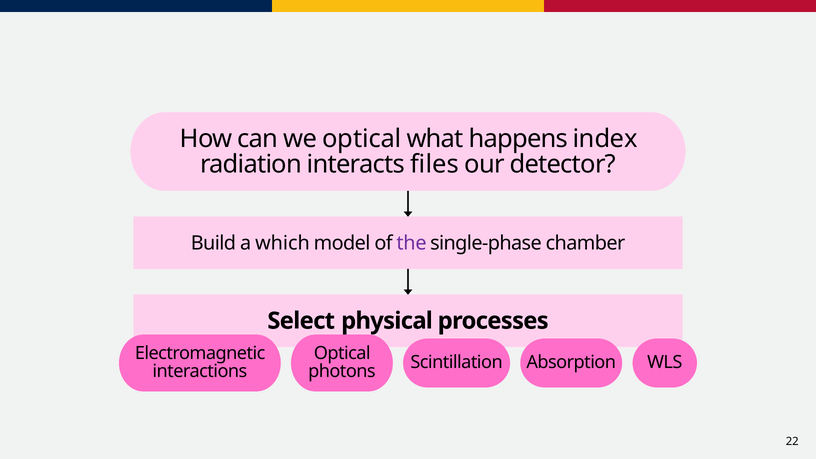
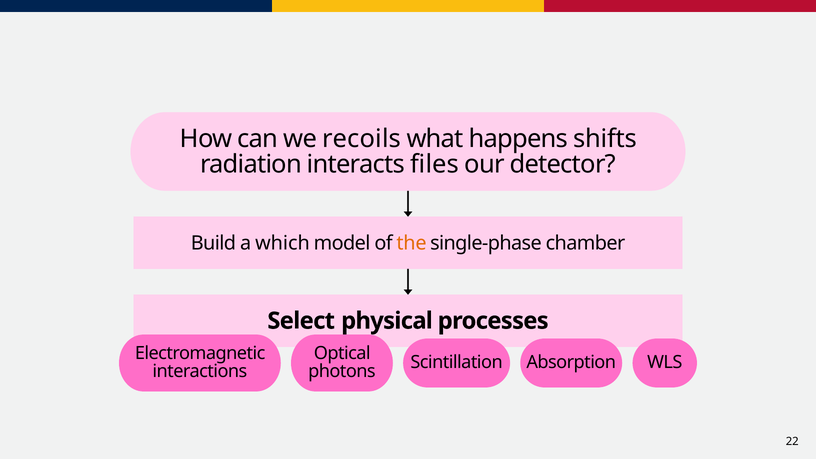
we optical: optical -> recoils
index: index -> shifts
the colour: purple -> orange
